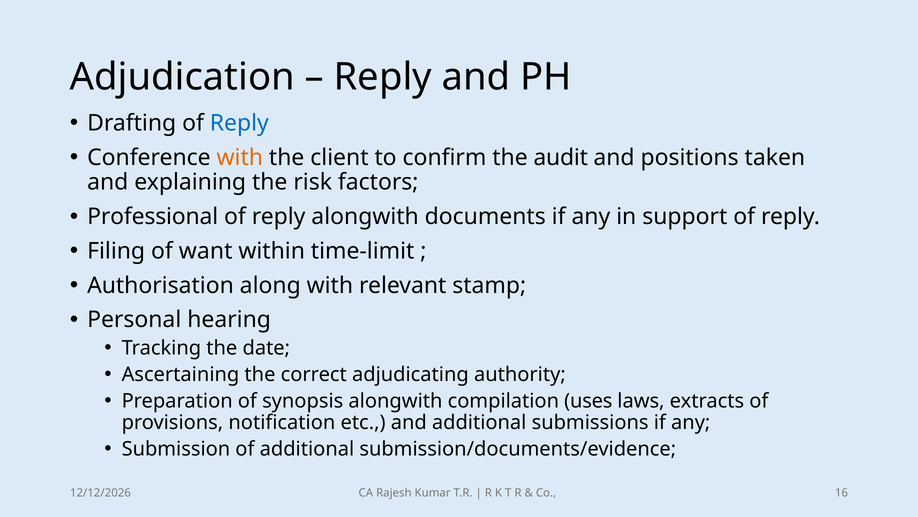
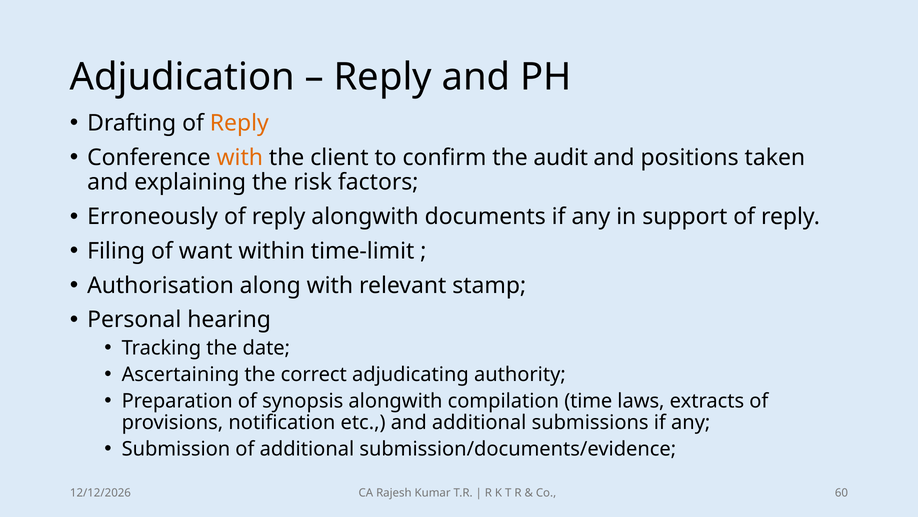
Reply at (239, 123) colour: blue -> orange
Professional: Professional -> Erroneously
uses: uses -> time
16: 16 -> 60
